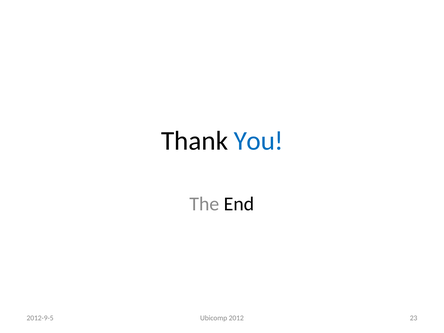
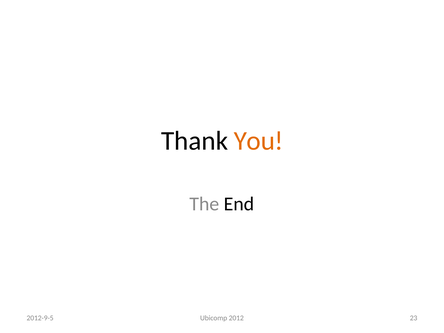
You colour: blue -> orange
